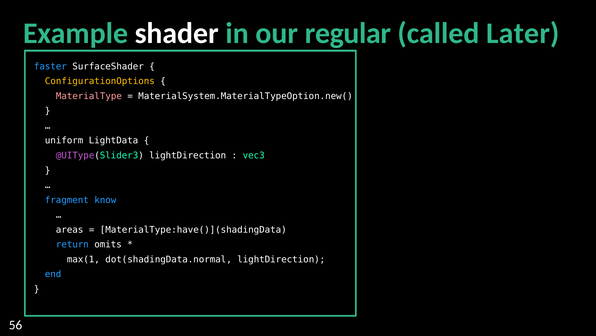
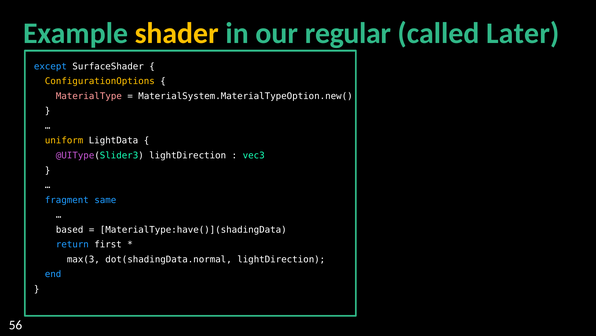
shader colour: white -> yellow
faster: faster -> except
uniform colour: white -> yellow
know: know -> same
areas: areas -> based
omits: omits -> first
max(1: max(1 -> max(3
